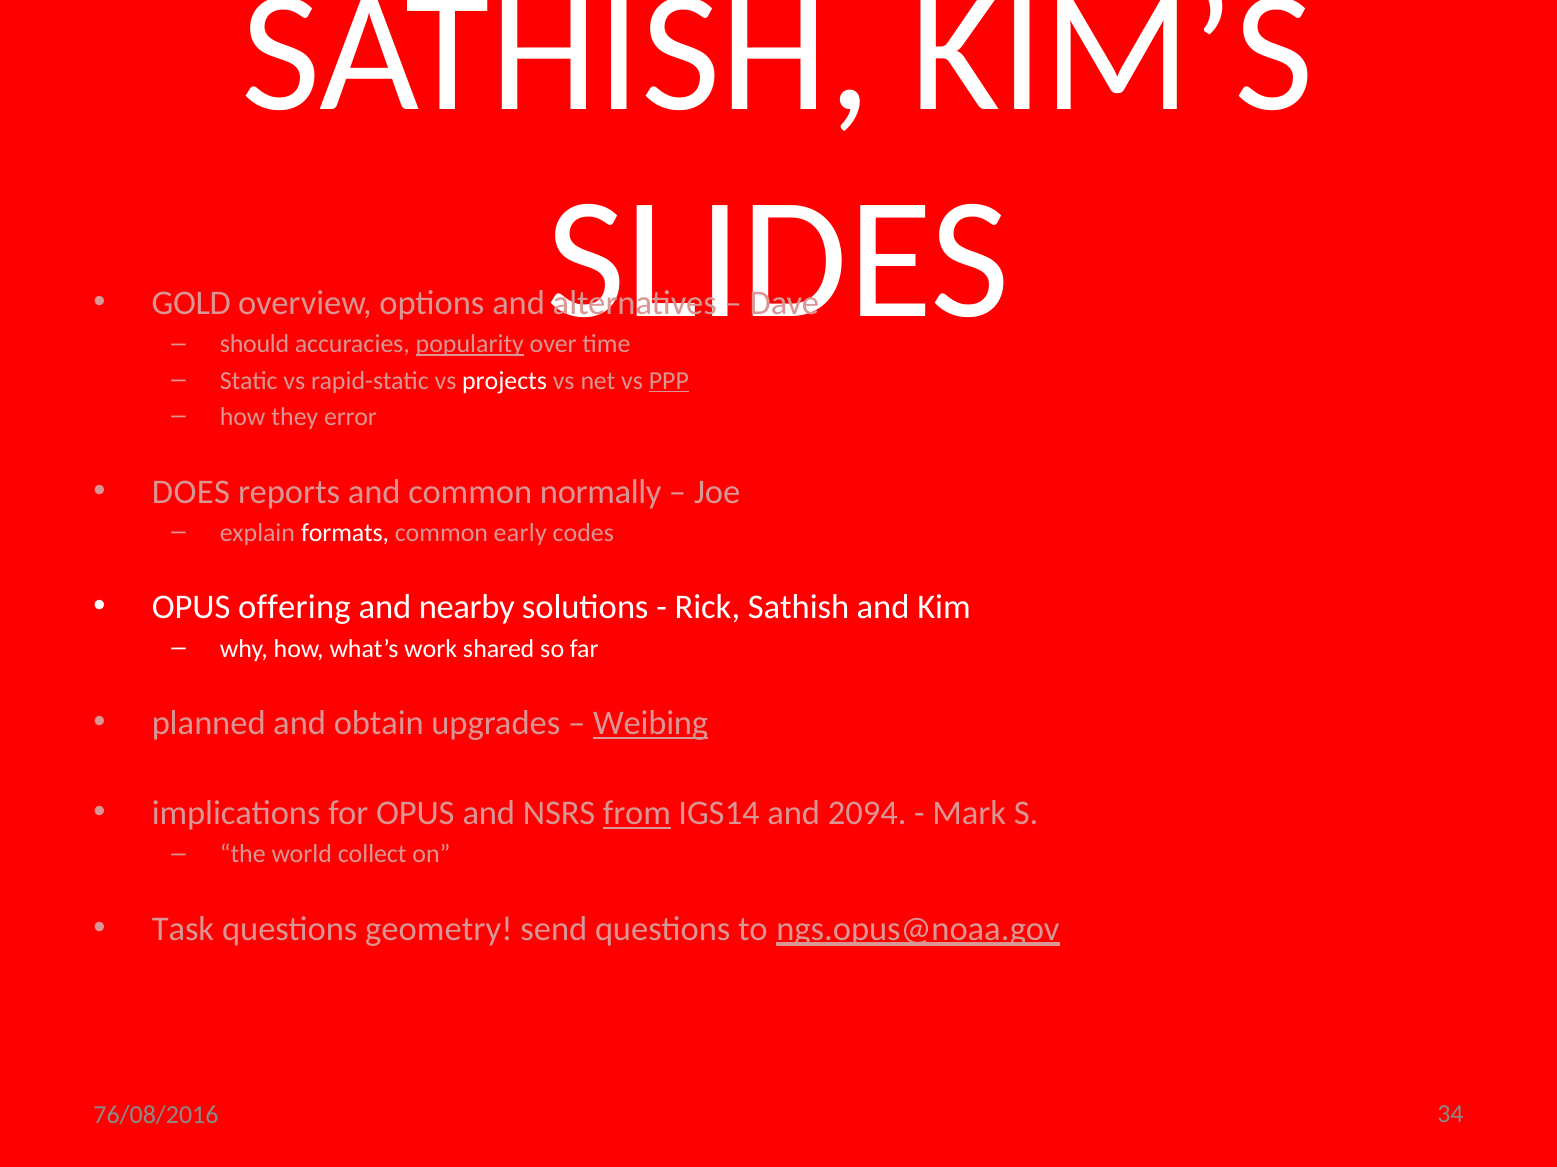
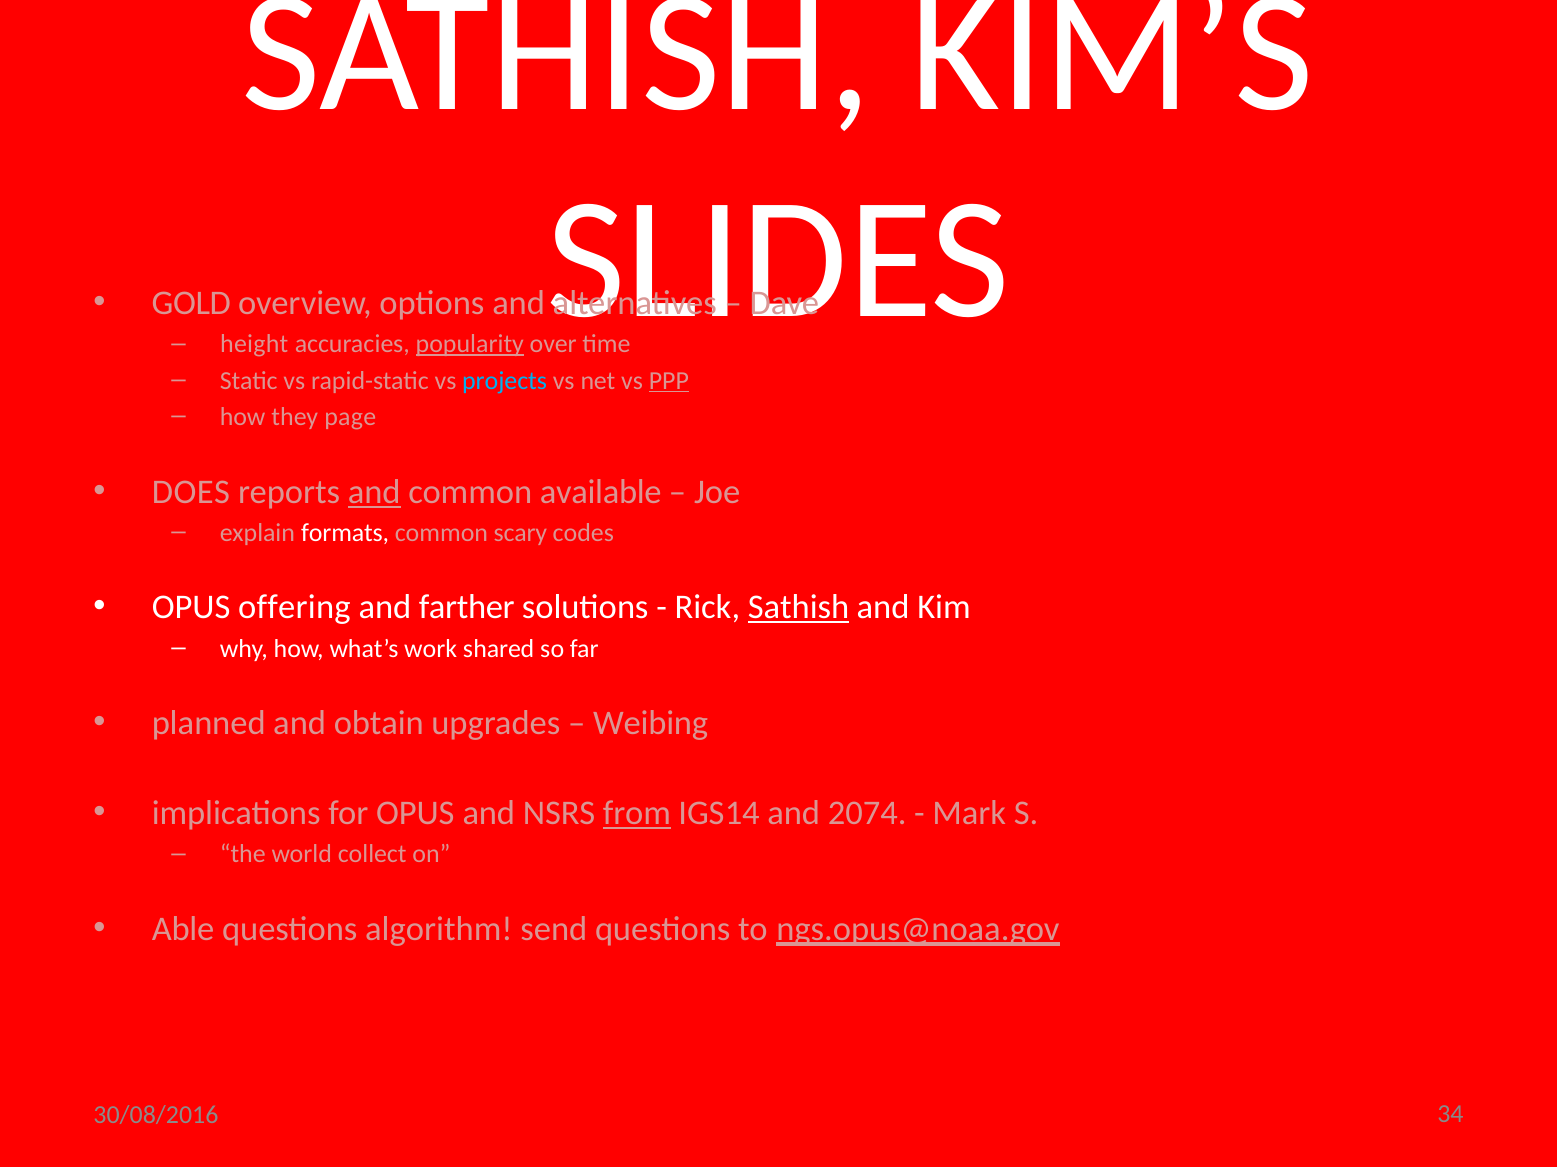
should: should -> height
projects colour: white -> light blue
error: error -> page
and at (374, 492) underline: none -> present
normally: normally -> available
early: early -> scary
nearby: nearby -> farther
Sathish at (799, 608) underline: none -> present
Weibing underline: present -> none
2094: 2094 -> 2074
Task: Task -> Able
geometry: geometry -> algorithm
76/08/2016: 76/08/2016 -> 30/08/2016
